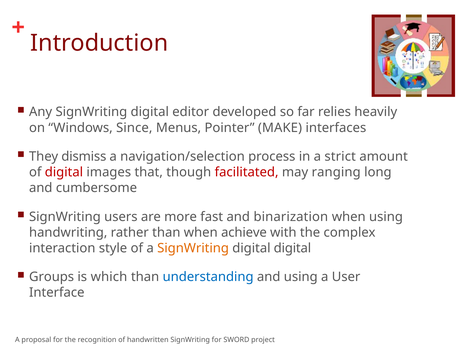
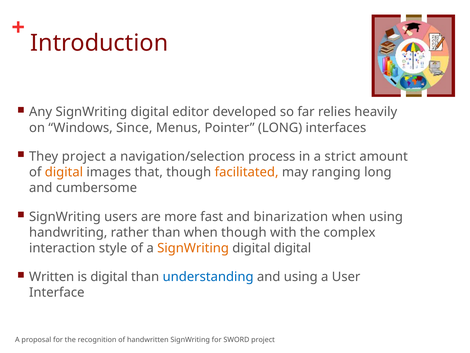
Pointer MAKE: MAKE -> LONG
They dismiss: dismiss -> project
digital at (64, 172) colour: red -> orange
facilitated colour: red -> orange
when achieve: achieve -> though
Groups: Groups -> Written
is which: which -> digital
